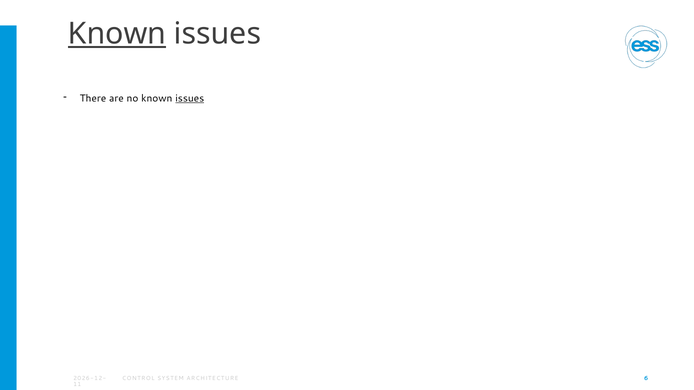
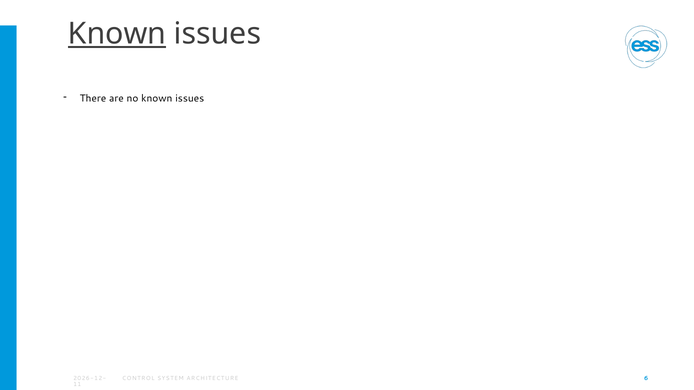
issues at (190, 99) underline: present -> none
